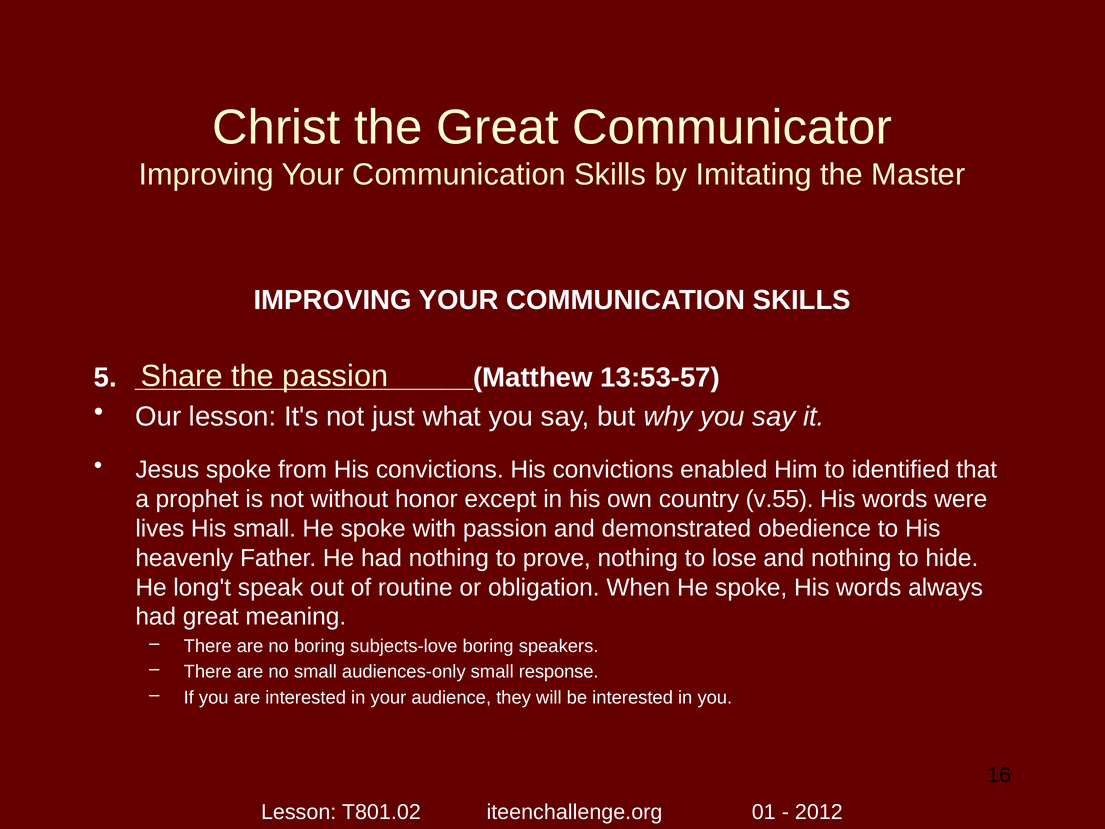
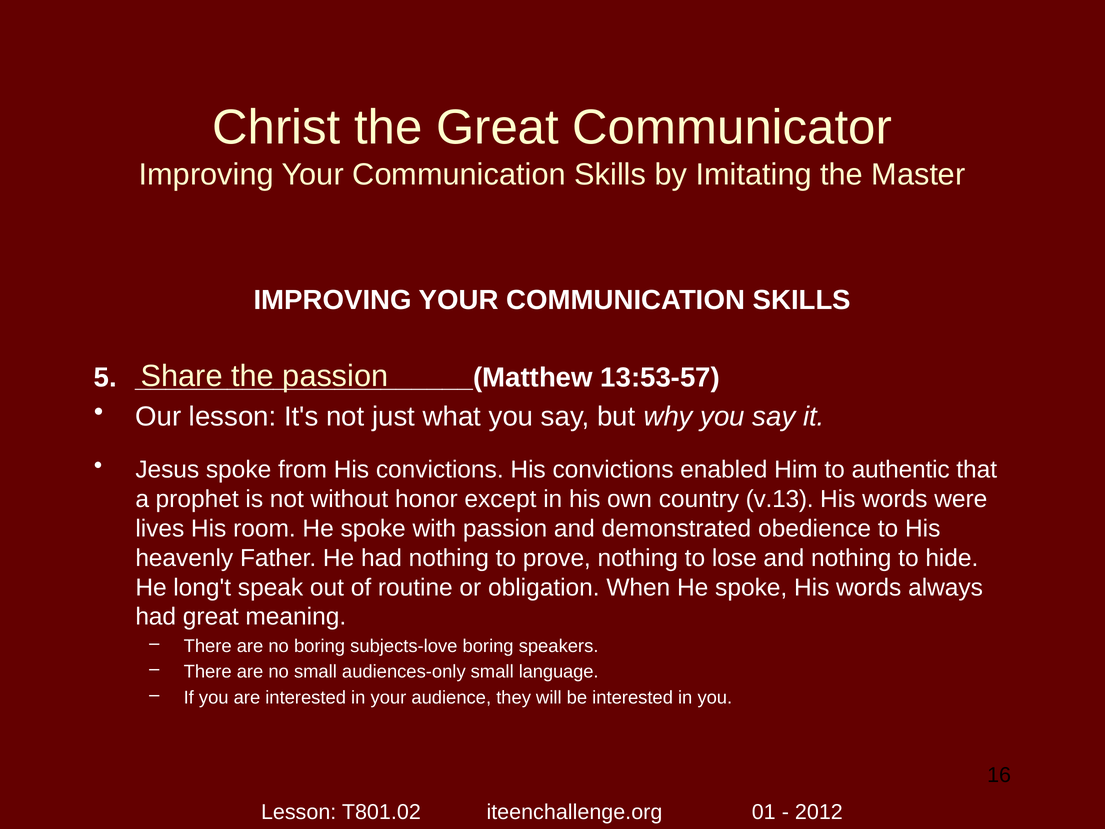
identified: identified -> authentic
v.55: v.55 -> v.13
His small: small -> room
response: response -> language
